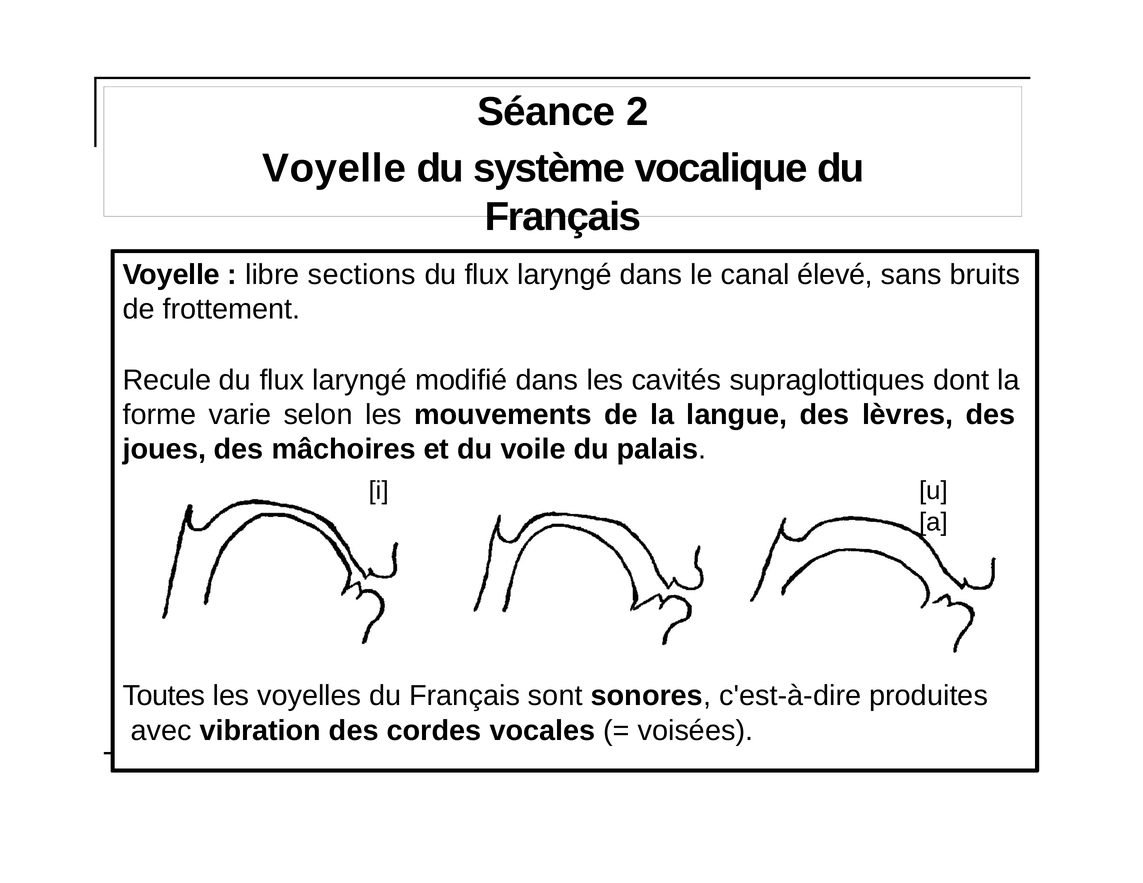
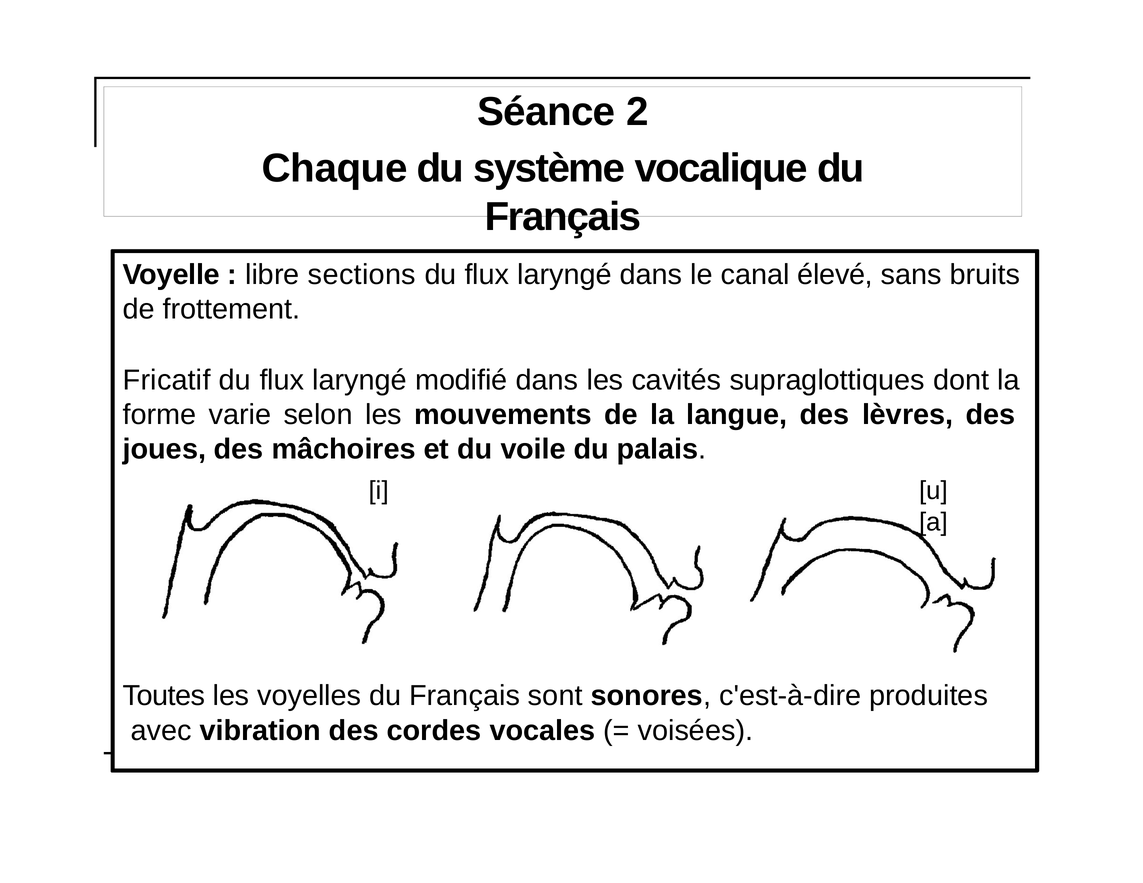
Voyelle at (334, 168): Voyelle -> Chaque
Recule: Recule -> Fricatif
